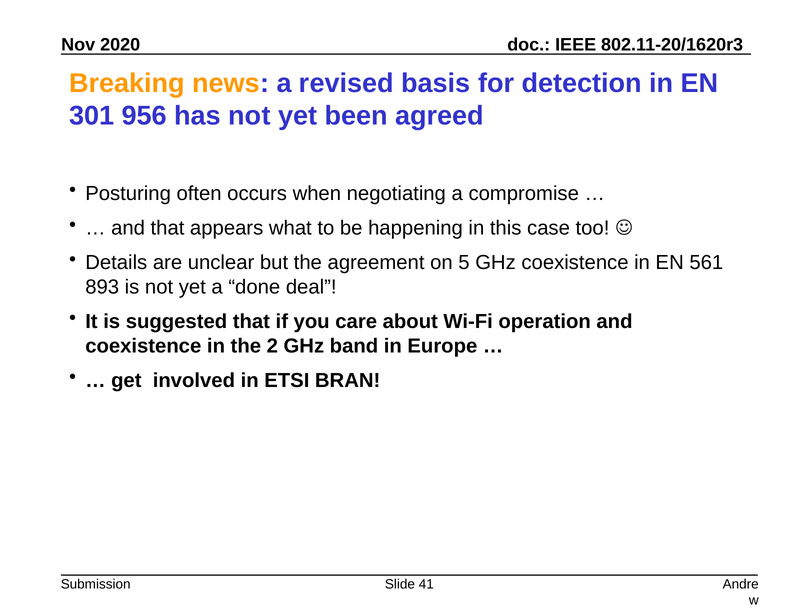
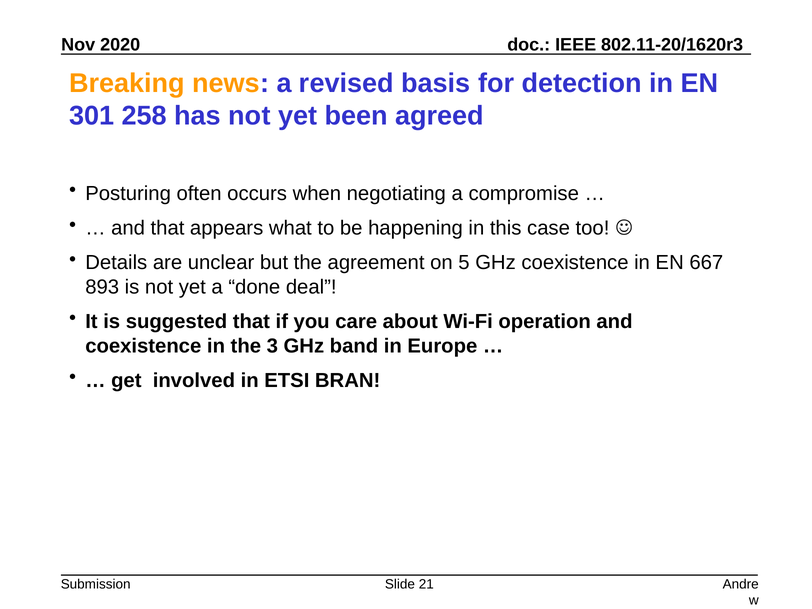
956: 956 -> 258
561: 561 -> 667
2: 2 -> 3
41: 41 -> 21
